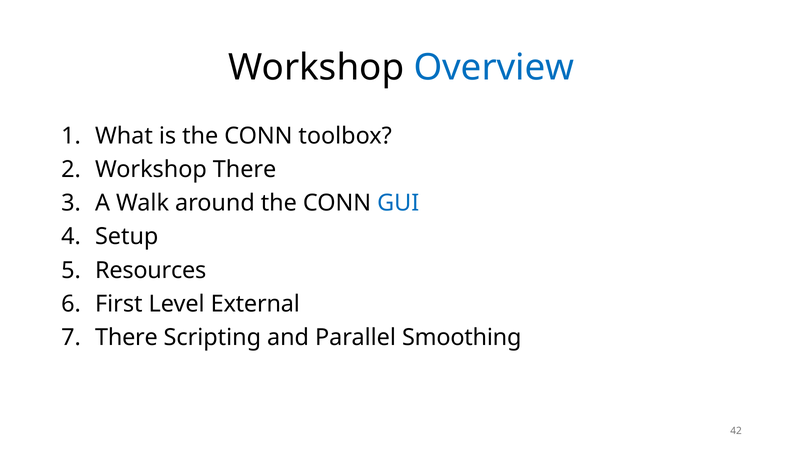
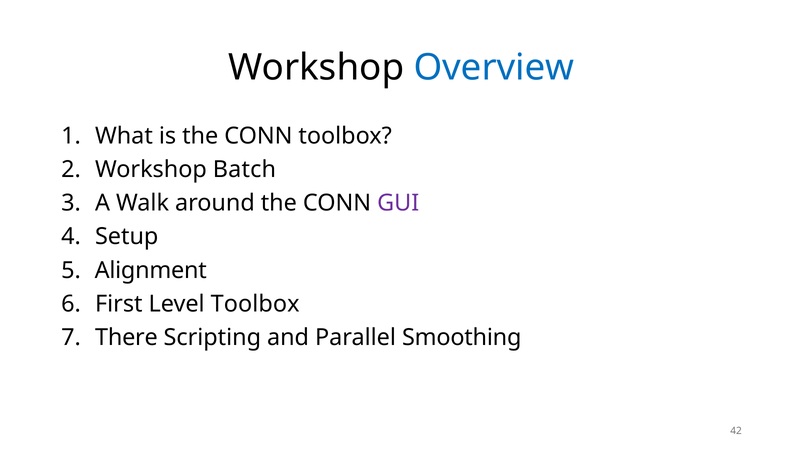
Workshop There: There -> Batch
GUI colour: blue -> purple
Resources: Resources -> Alignment
Level External: External -> Toolbox
